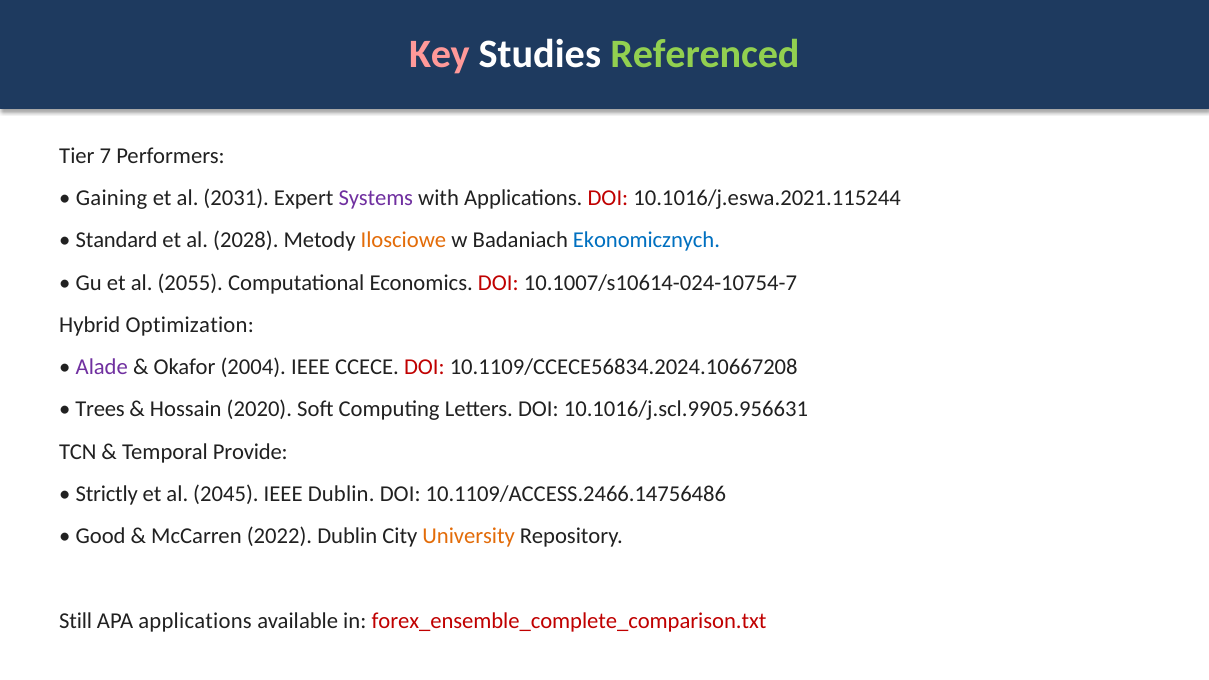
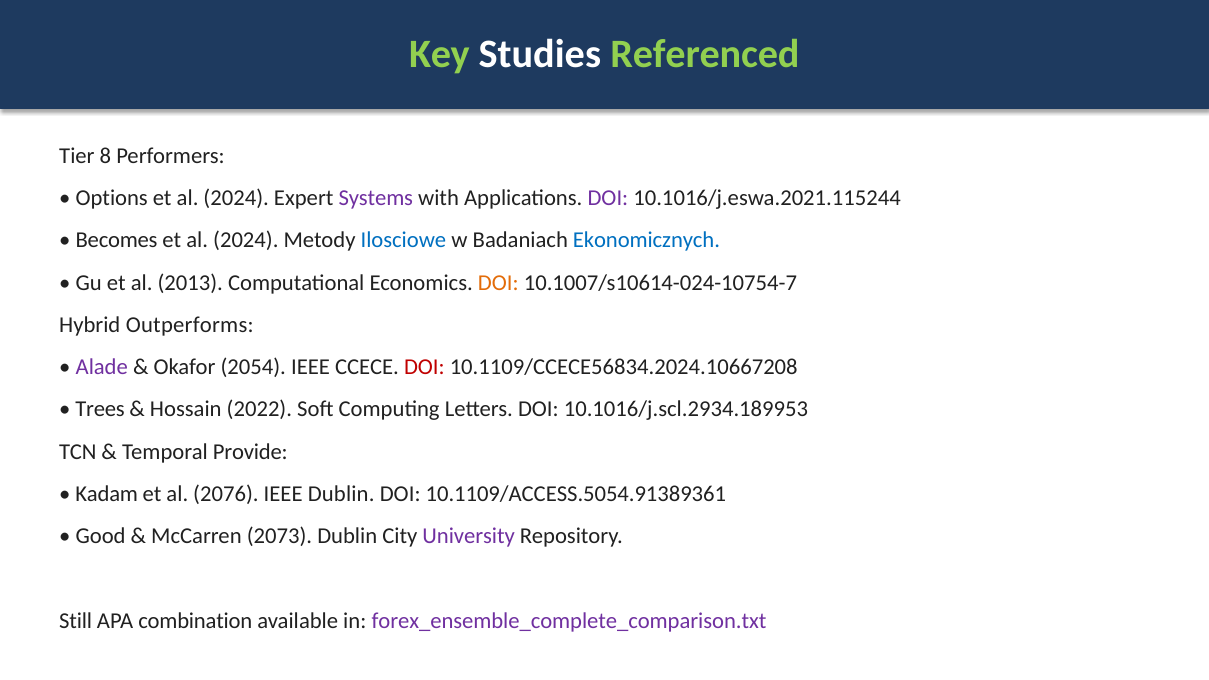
Key colour: pink -> light green
7: 7 -> 8
Gaining: Gaining -> Options
2031 at (236, 198): 2031 -> 2024
DOI at (608, 198) colour: red -> purple
Standard: Standard -> Becomes
2028 at (246, 240): 2028 -> 2024
Ilosciowe colour: orange -> blue
2055: 2055 -> 2013
DOI at (498, 283) colour: red -> orange
Optimization: Optimization -> Outperforms
2004: 2004 -> 2054
2020: 2020 -> 2022
10.1016/j.scl.9905.956631: 10.1016/j.scl.9905.956631 -> 10.1016/j.scl.2934.189953
Strictly: Strictly -> Kadam
2045: 2045 -> 2076
10.1109/ACCESS.2466.14756486: 10.1109/ACCESS.2466.14756486 -> 10.1109/ACCESS.5054.91389361
2022: 2022 -> 2073
University colour: orange -> purple
APA applications: applications -> combination
forex_ensemble_complete_comparison.txt colour: red -> purple
